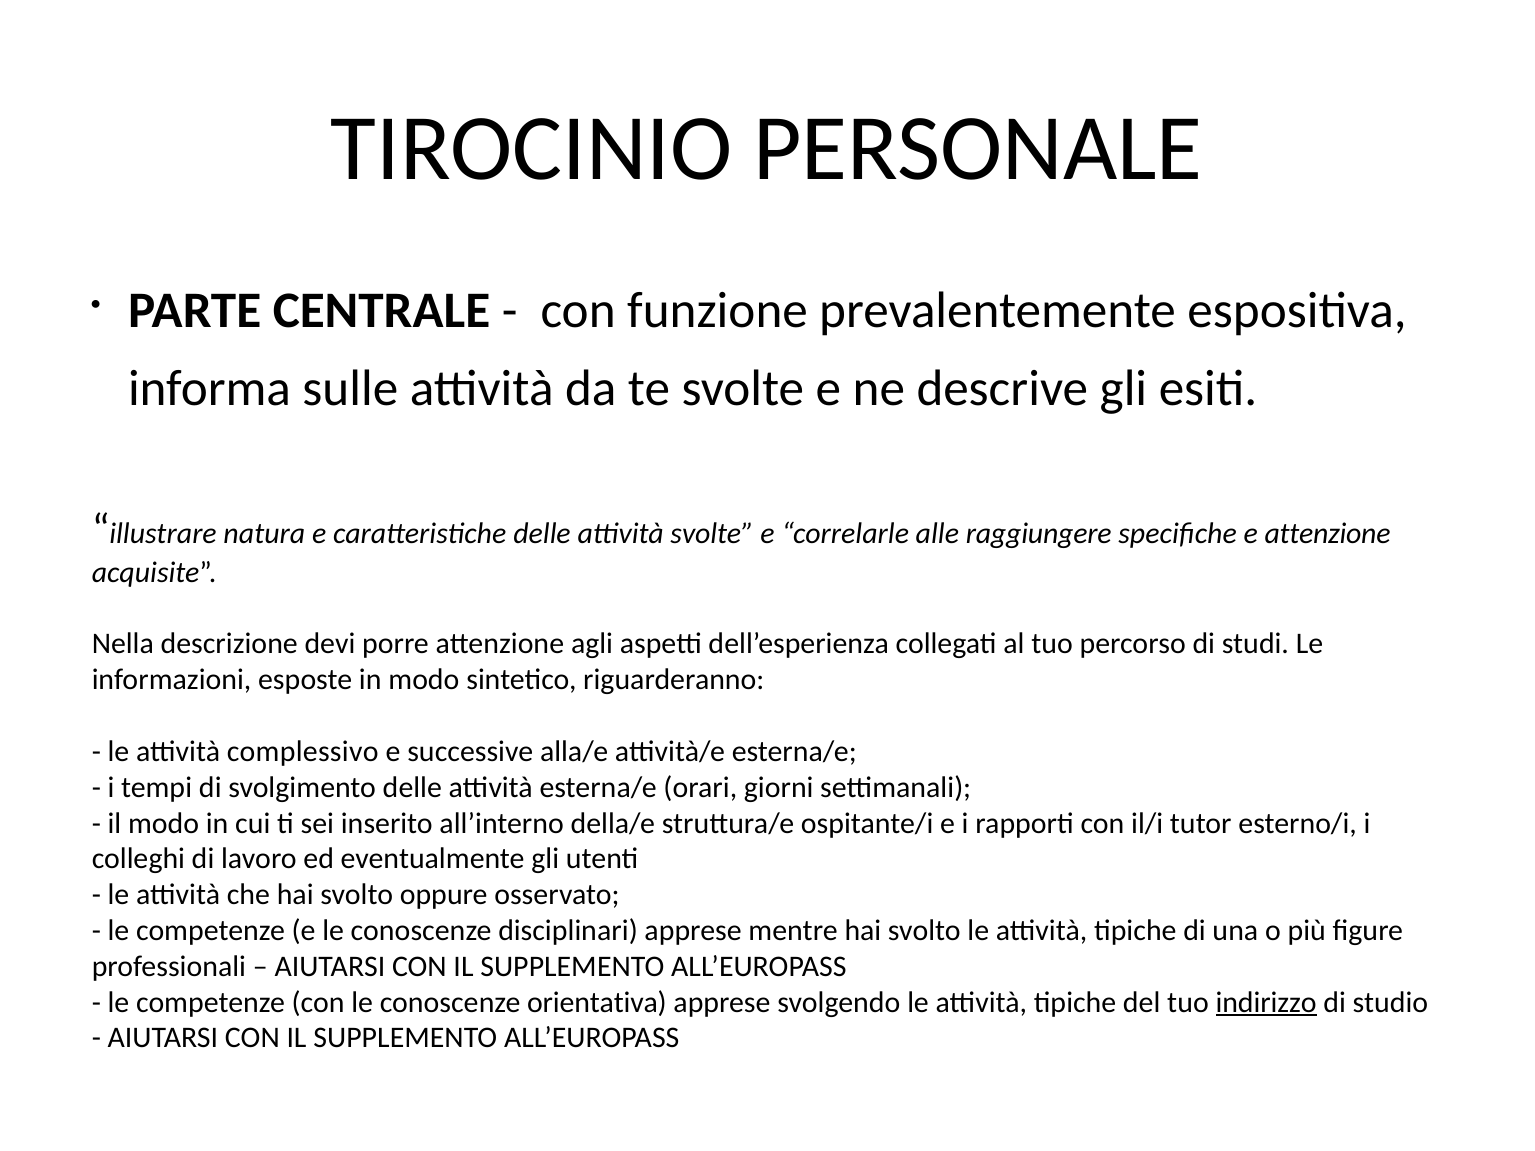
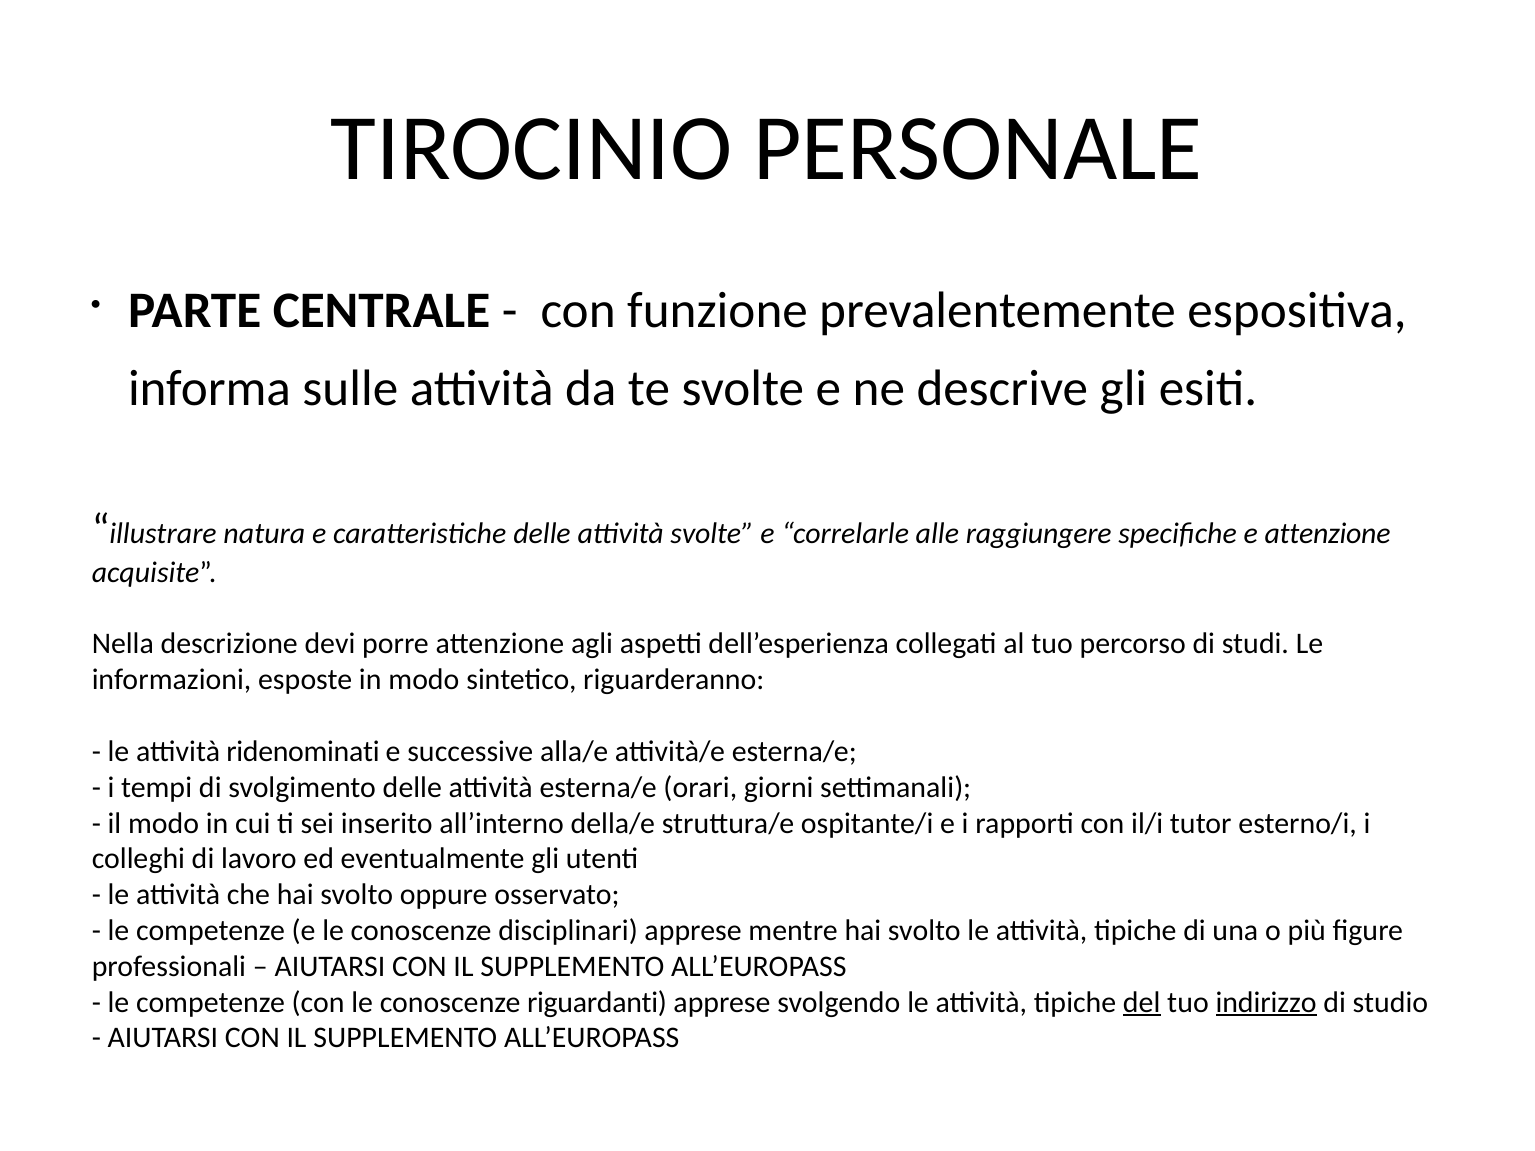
complessivo: complessivo -> ridenominati
orientativa: orientativa -> riguardanti
del underline: none -> present
